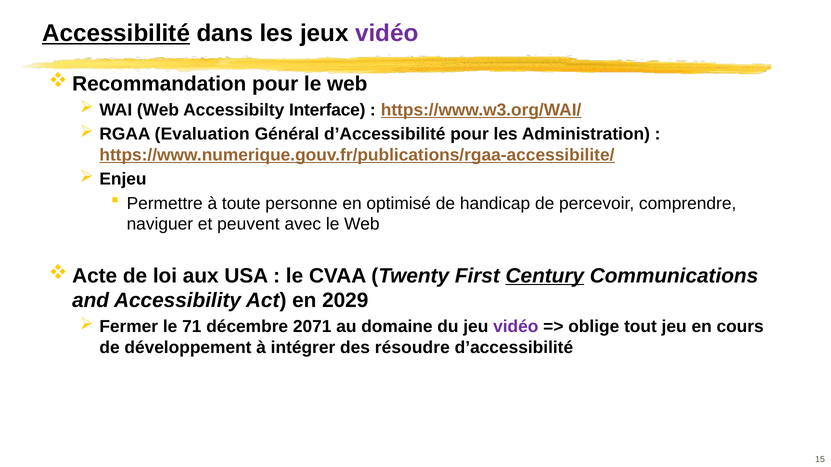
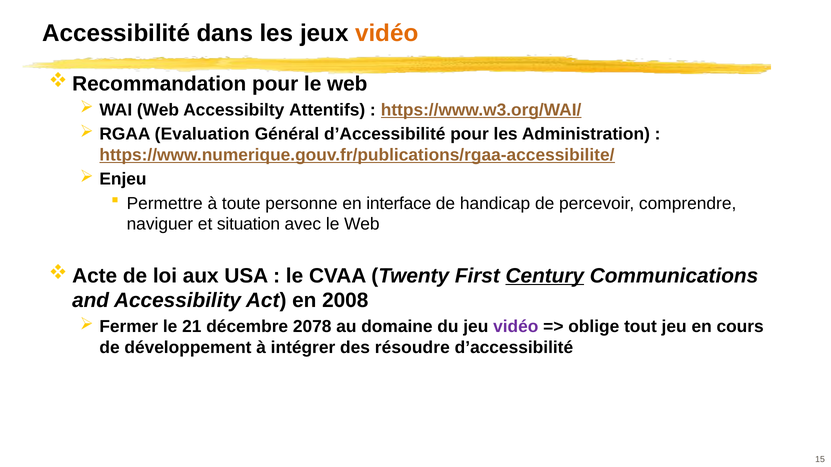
Accessibilité underline: present -> none
vidéo at (387, 33) colour: purple -> orange
Interface: Interface -> Attentifs
optimisé: optimisé -> interface
peuvent: peuvent -> situation
2029: 2029 -> 2008
71: 71 -> 21
2071: 2071 -> 2078
